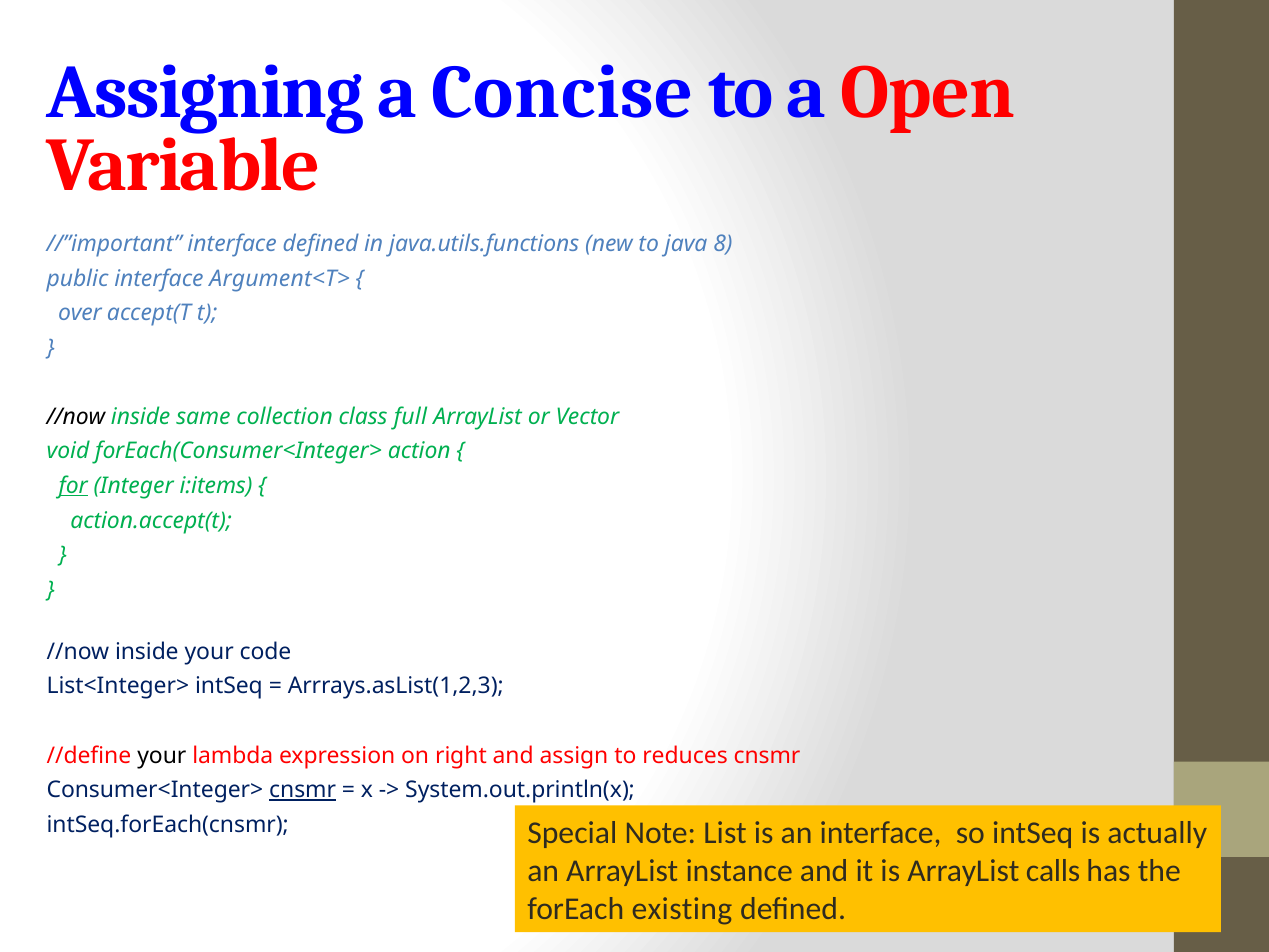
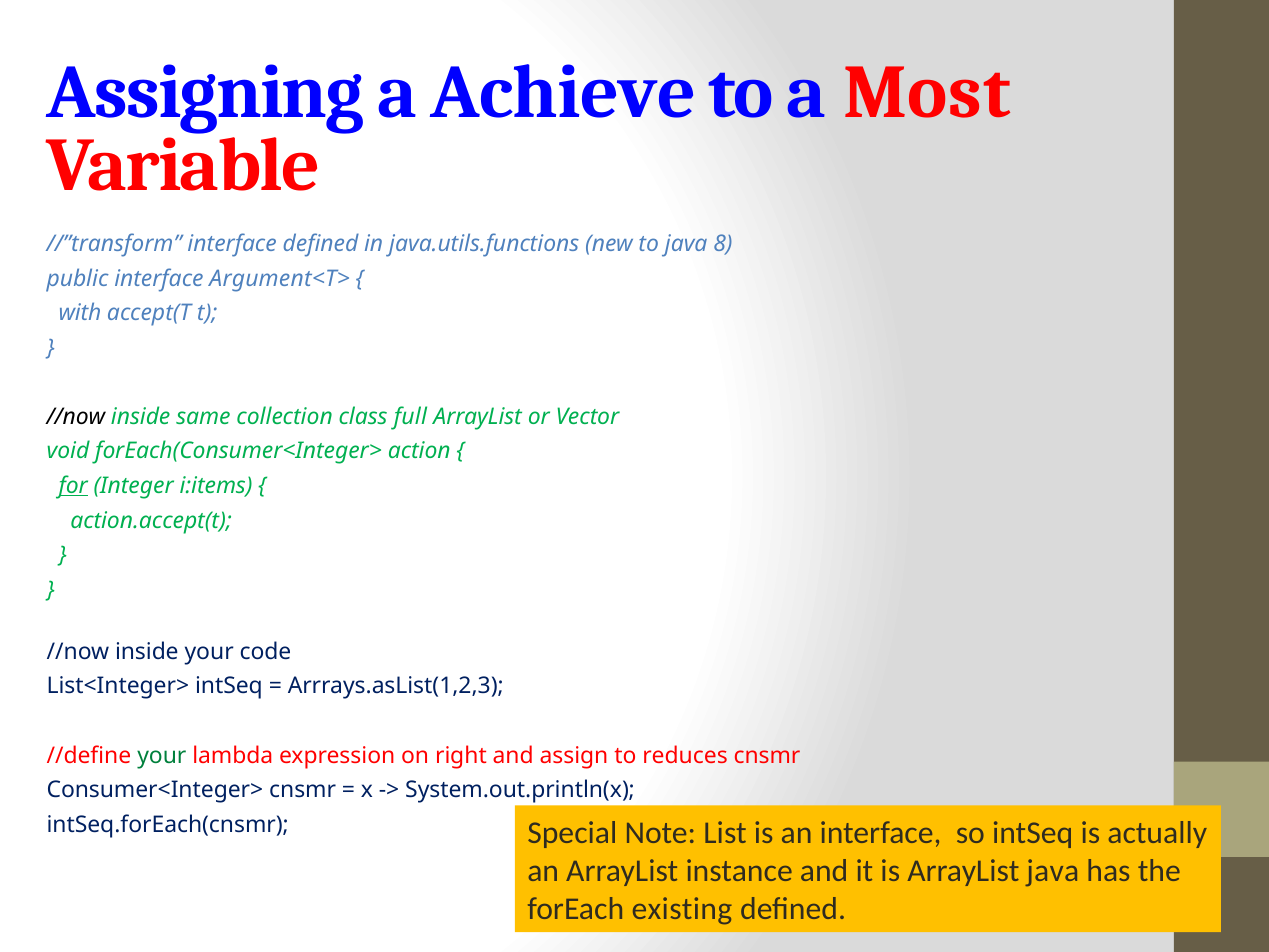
Concise: Concise -> Achieve
Open: Open -> Most
//”important: //”important -> //”transform
over: over -> with
your at (162, 755) colour: black -> green
cnsmr at (303, 790) underline: present -> none
ArrayList calls: calls -> java
